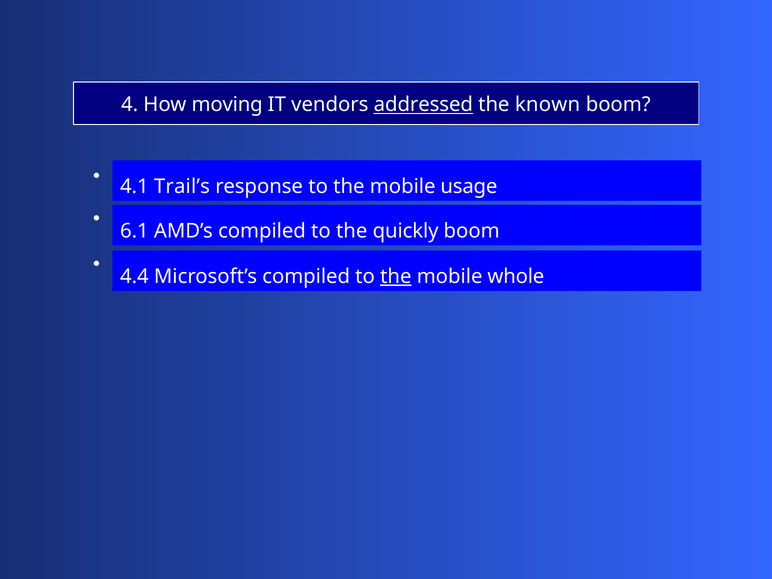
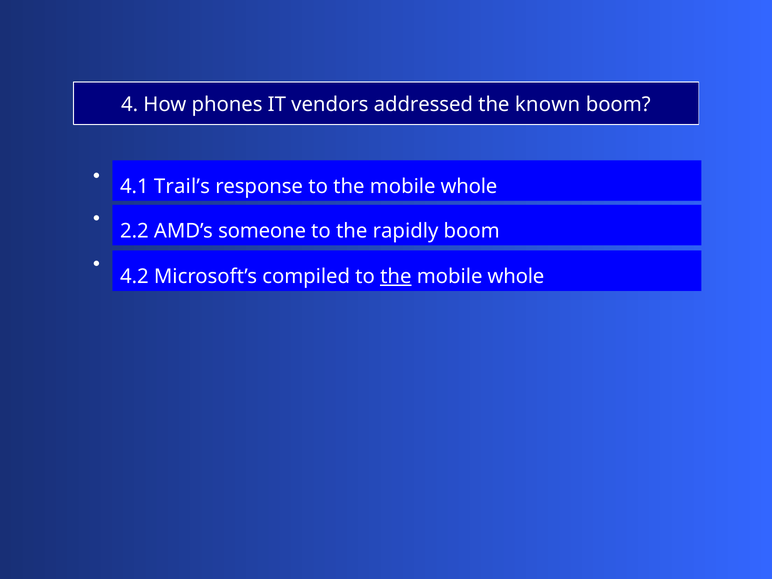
moving: moving -> phones
addressed underline: present -> none
usage at (469, 186): usage -> whole
6.1: 6.1 -> 2.2
AMD’s compiled: compiled -> someone
quickly: quickly -> rapidly
4.4: 4.4 -> 4.2
